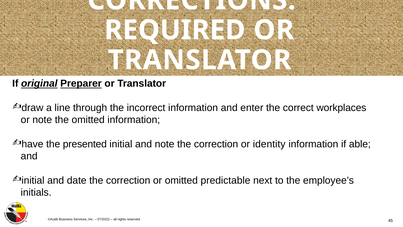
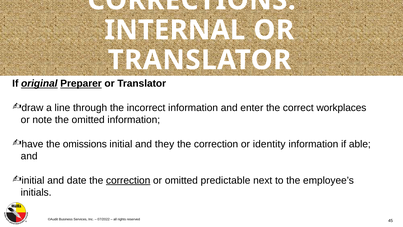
REQUIRED: REQUIRED -> INTERNAL
presented: presented -> omissions
and note: note -> they
correction at (128, 180) underline: none -> present
